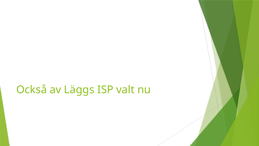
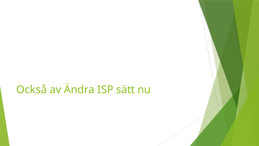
Läggs: Läggs -> Ändra
valt: valt -> sätt
